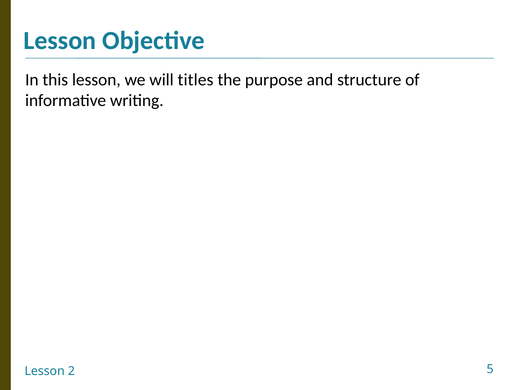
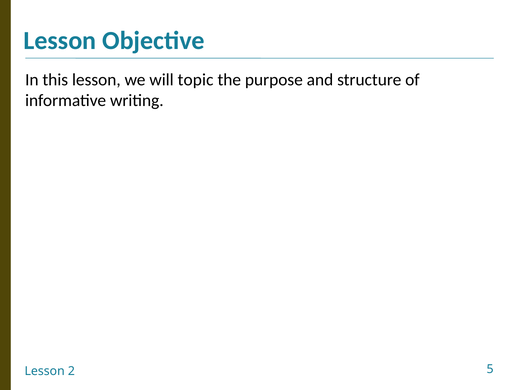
titles: titles -> topic
